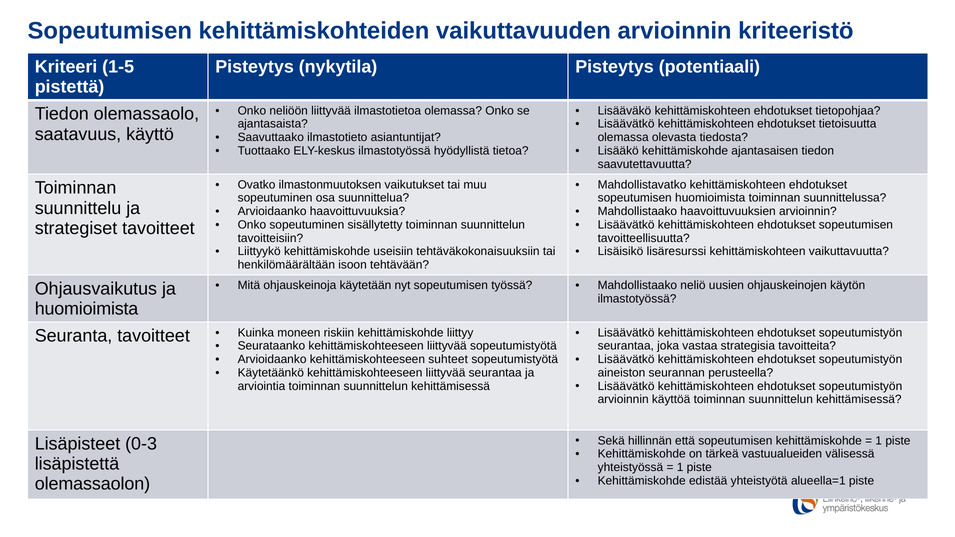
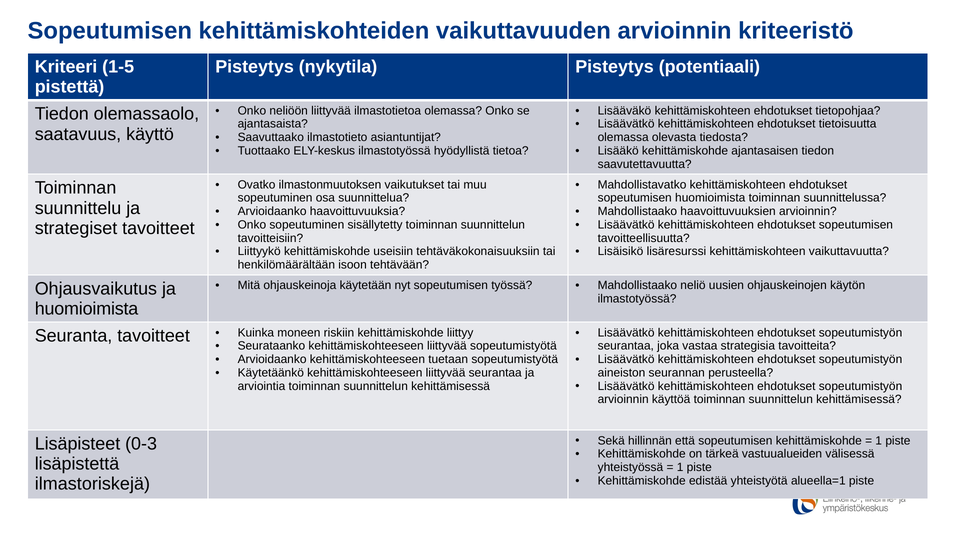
suhteet: suhteet -> tuetaan
olemassaolon: olemassaolon -> ilmastoriskejä
